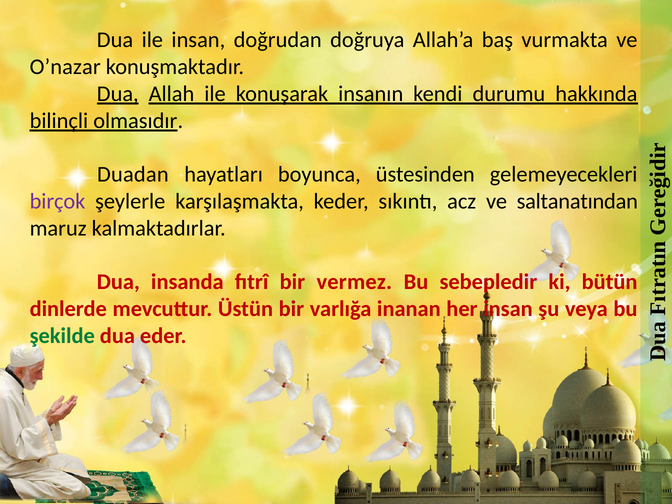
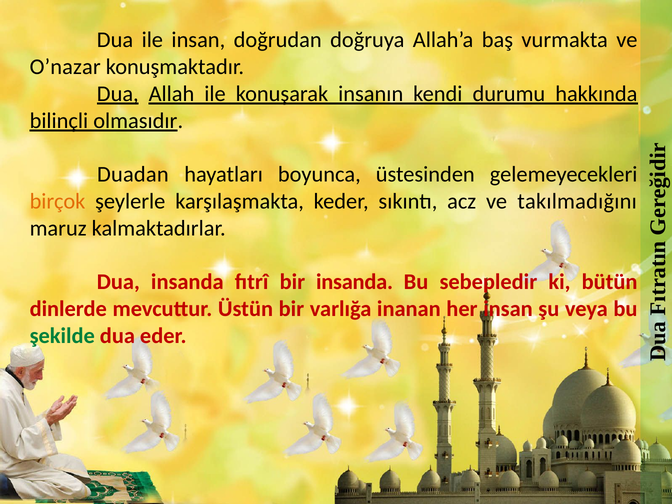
birçok colour: purple -> orange
saltanatından: saltanatından -> takılmadığını
bir vermez: vermez -> insanda
